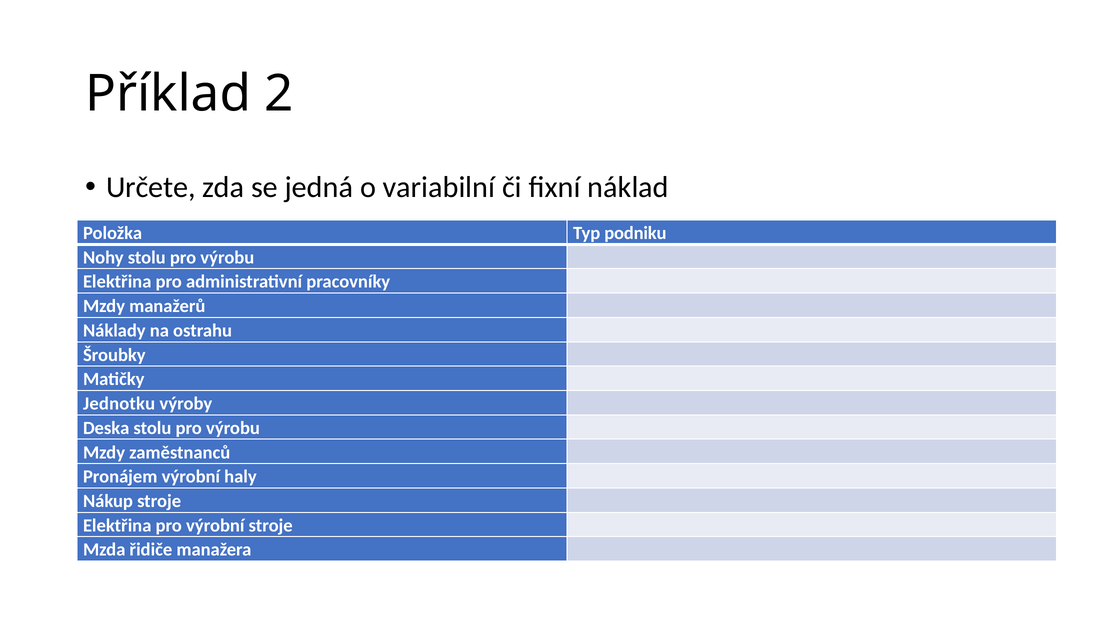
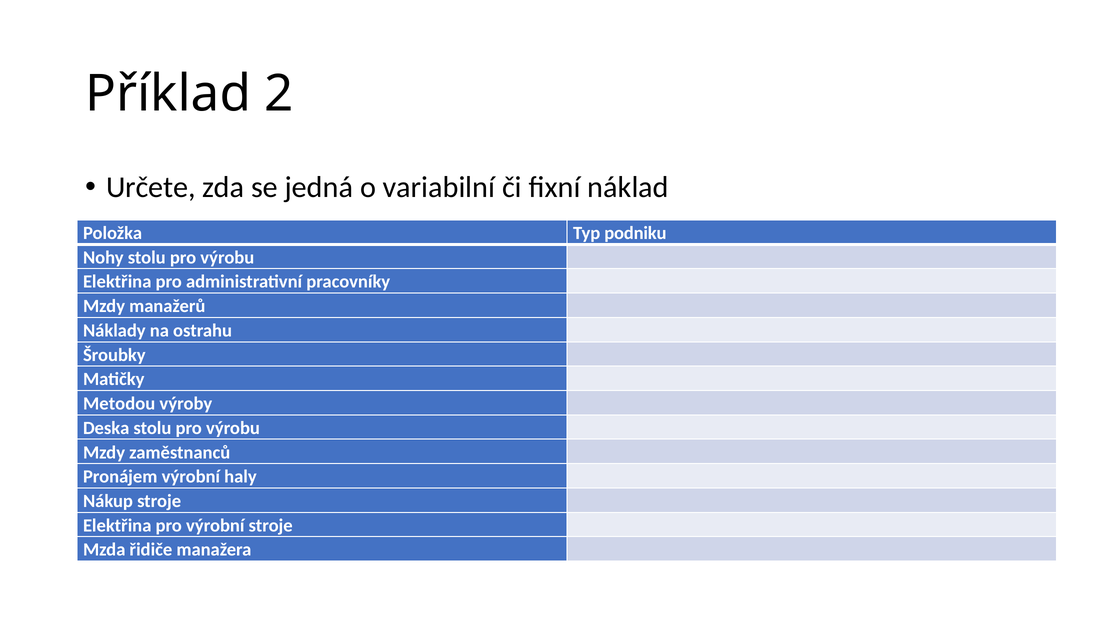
Jednotku: Jednotku -> Metodou
